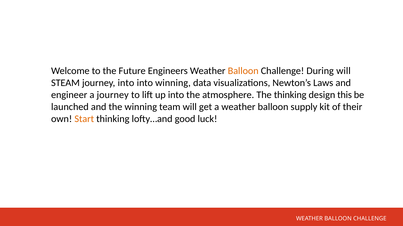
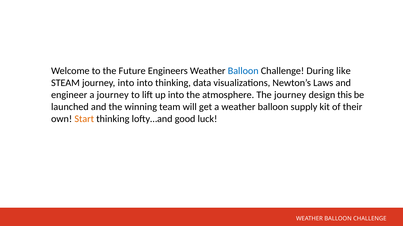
Balloon at (243, 71) colour: orange -> blue
During will: will -> like
into winning: winning -> thinking
The thinking: thinking -> journey
